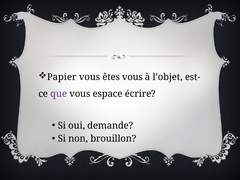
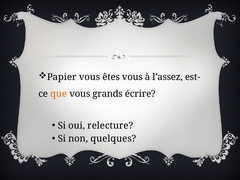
l’objet: l’objet -> l’assez
que colour: purple -> orange
espace: espace -> grands
demande: demande -> relecture
brouillon: brouillon -> quelques
